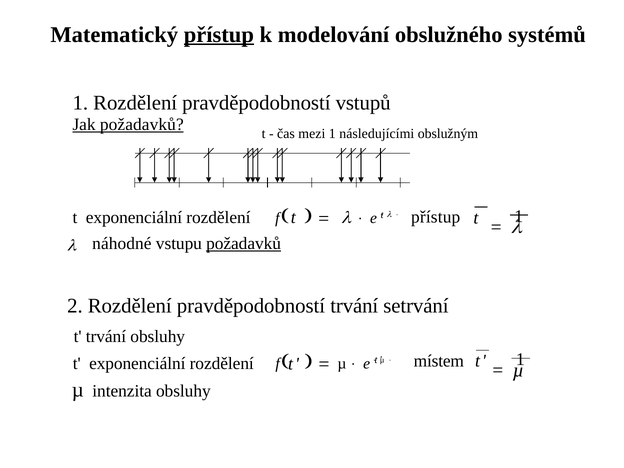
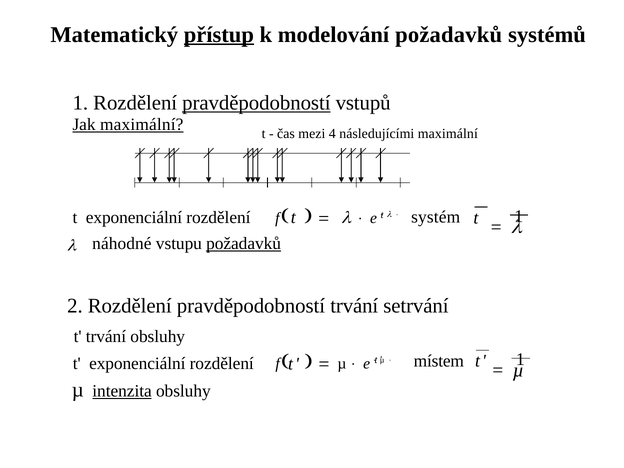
modelování obslužného: obslužného -> požadavků
pravděpodobností at (256, 103) underline: none -> present
Jak požadavků: požadavků -> maximální
mezi 1: 1 -> 4
následujícími obslužným: obslužným -> maximální
rozdělení přístup: přístup -> systém
intenzita underline: none -> present
